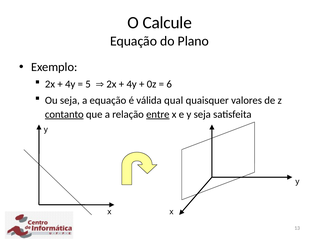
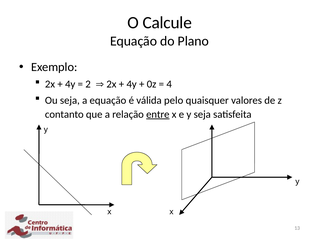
5: 5 -> 2
6: 6 -> 4
qual: qual -> pelo
contanto underline: present -> none
